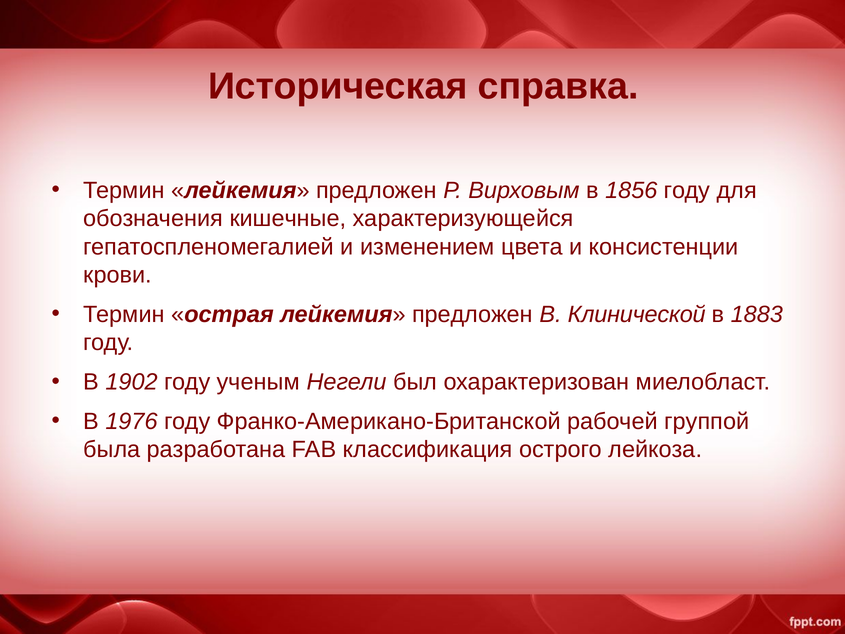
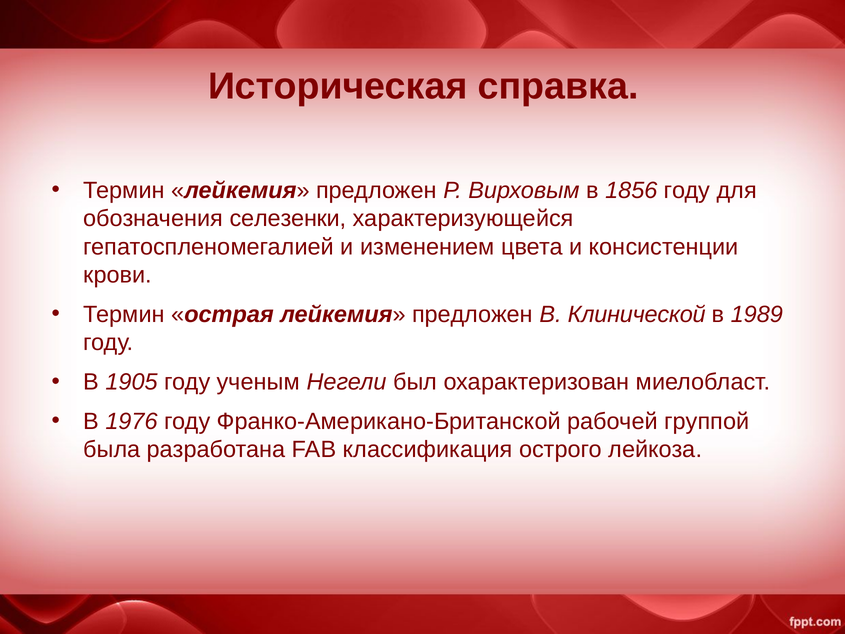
кишечные: кишечные -> селезенки
1883: 1883 -> 1989
1902: 1902 -> 1905
